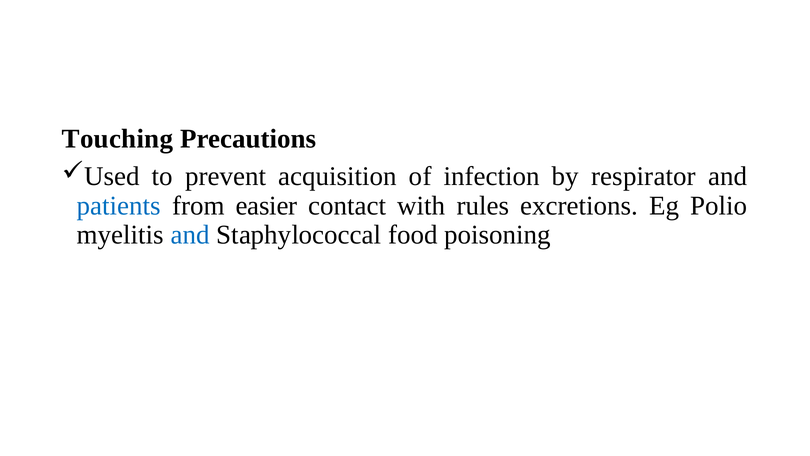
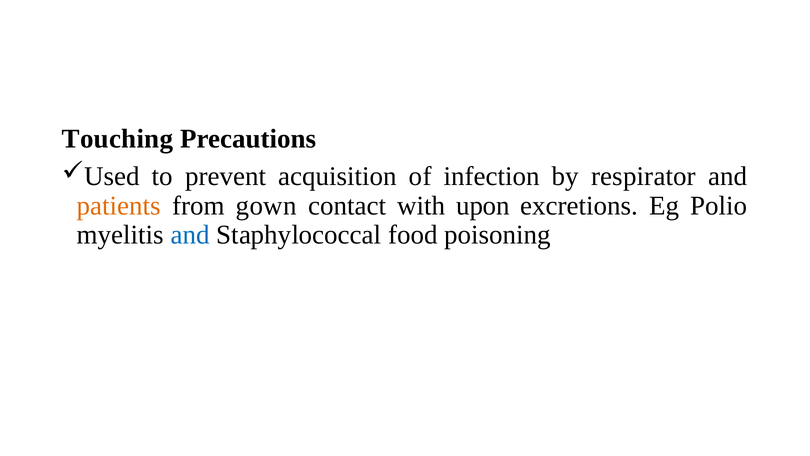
patients colour: blue -> orange
easier: easier -> gown
rules: rules -> upon
